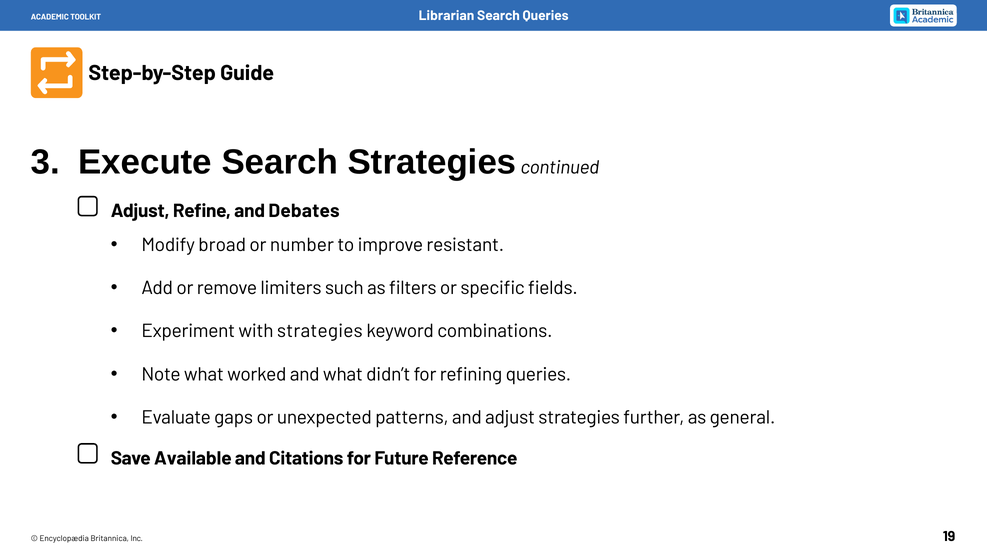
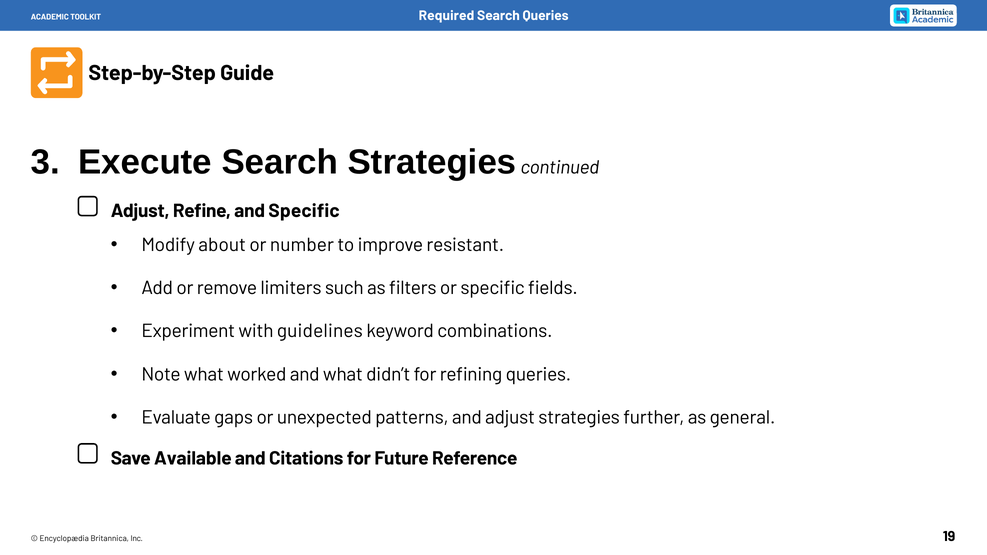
Librarian: Librarian -> Required
and Debates: Debates -> Specific
broad: broad -> about
with strategies: strategies -> guidelines
